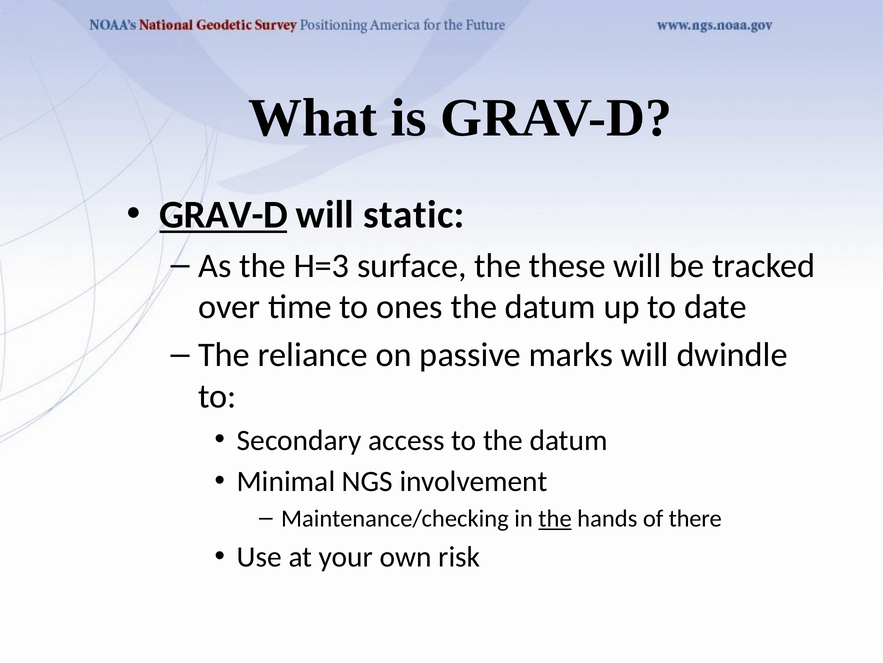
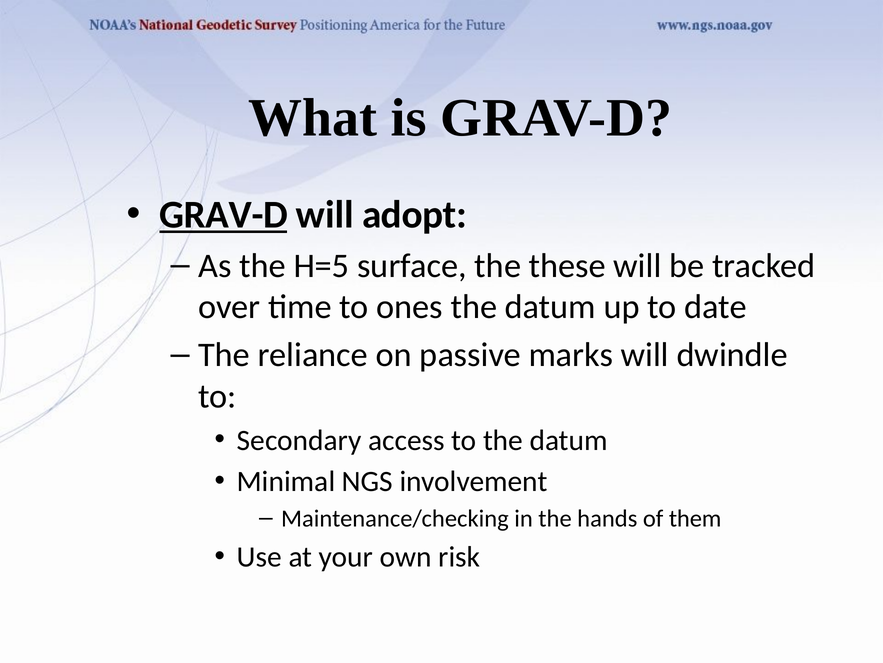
static: static -> adopt
H=3: H=3 -> H=5
the at (555, 518) underline: present -> none
there: there -> them
